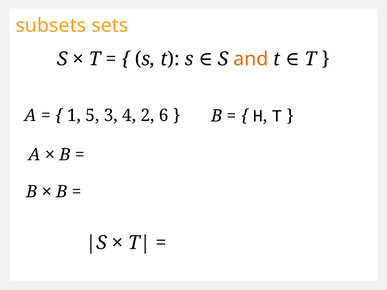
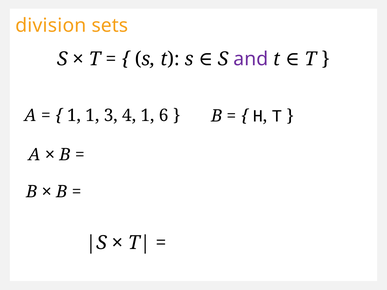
subsets: subsets -> division
and colour: orange -> purple
1 5: 5 -> 1
4 2: 2 -> 1
